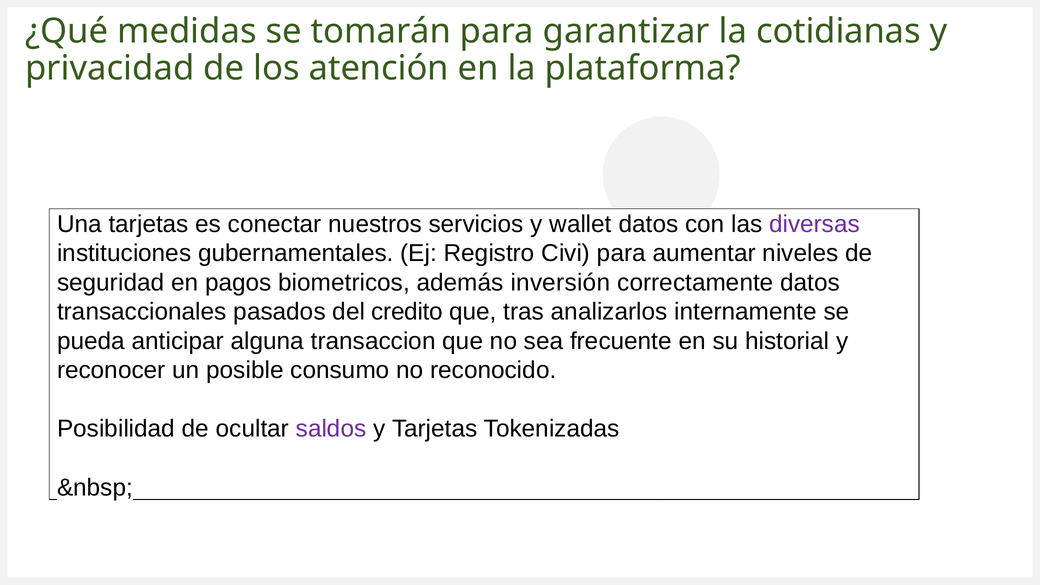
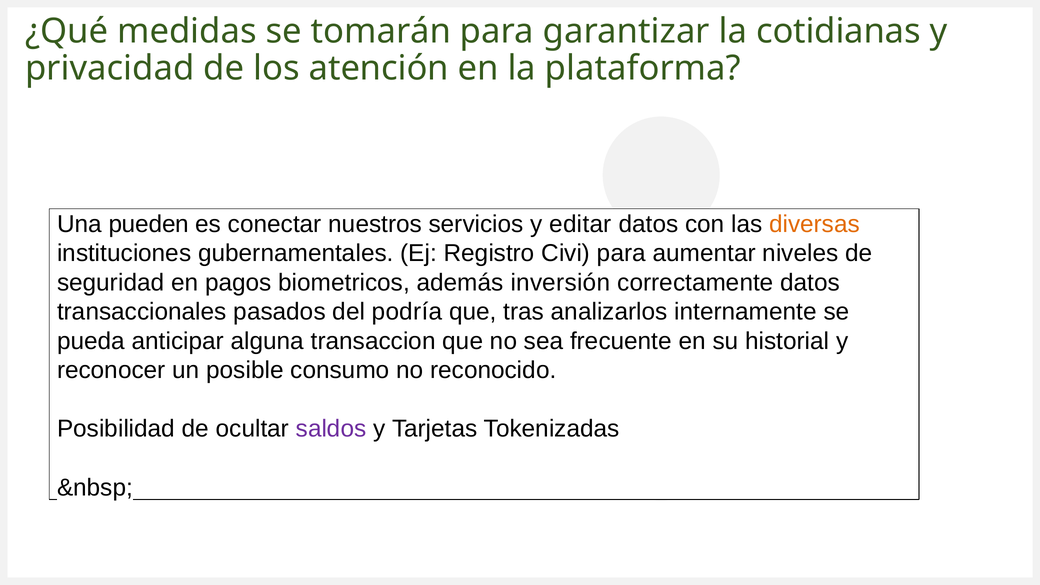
Una tarjetas: tarjetas -> pueden
wallet: wallet -> editar
diversas colour: purple -> orange
credito: credito -> podría
